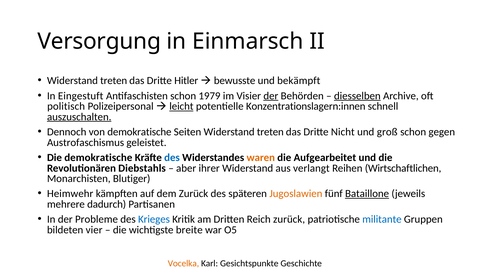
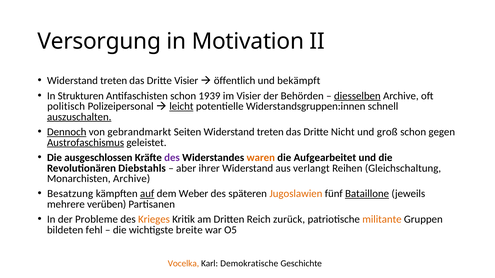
Einmarsch: Einmarsch -> Motivation
Dritte Hitler: Hitler -> Visier
bewusste: bewusste -> öffentlich
Eingestuft: Eingestuft -> Strukturen
1979: 1979 -> 1939
der at (271, 96) underline: present -> none
Konzentrationslagern:innen: Konzentrationslagern:innen -> Widerstandsgruppen:innen
Dennoch underline: none -> present
von demokratische: demokratische -> gebrandmarkt
Austrofaschismus underline: none -> present
Die demokratische: demokratische -> ausgeschlossen
des at (172, 158) colour: blue -> purple
Wirtschaftlichen: Wirtschaftlichen -> Gleichschaltung
Monarchisten Blutiger: Blutiger -> Archive
Heimwehr: Heimwehr -> Besatzung
auf underline: none -> present
dem Zurück: Zurück -> Weber
dadurch: dadurch -> verüben
Krieges colour: blue -> orange
militante colour: blue -> orange
vier: vier -> fehl
Gesichtspunkte: Gesichtspunkte -> Demokratische
